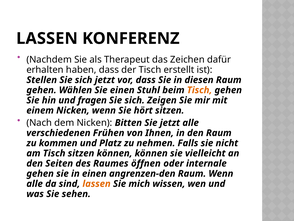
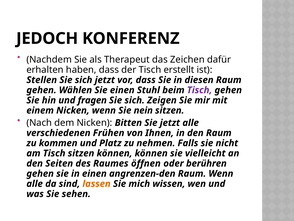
LASSEN at (47, 38): LASSEN -> JEDOCH
Tisch at (199, 90) colour: orange -> purple
hört: hört -> nein
internale: internale -> berühren
